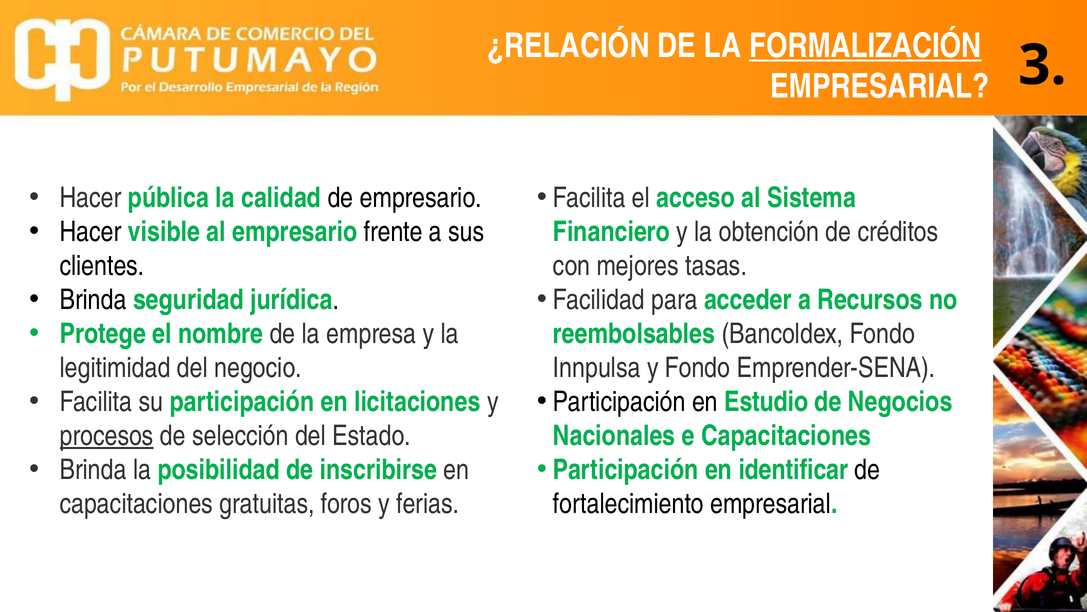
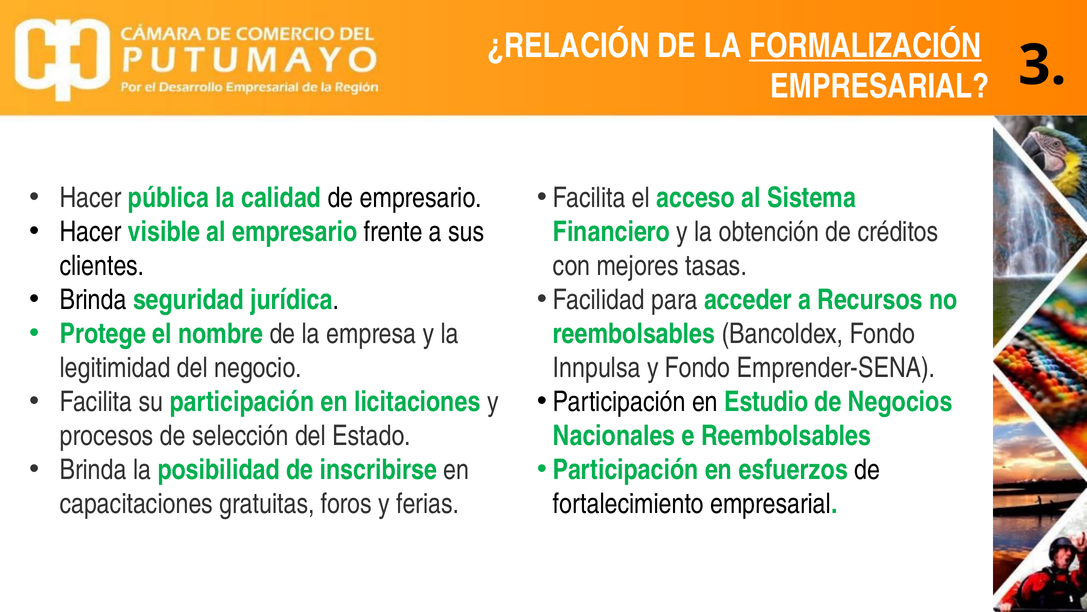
procesos underline: present -> none
e Capacitaciones: Capacitaciones -> Reembolsables
identificar: identificar -> esfuerzos
